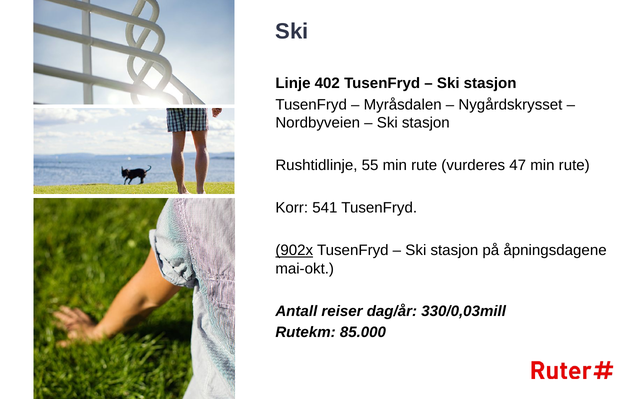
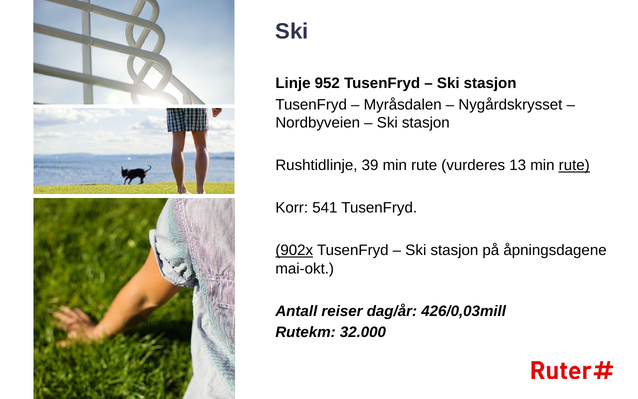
402: 402 -> 952
55: 55 -> 39
47: 47 -> 13
rute at (574, 165) underline: none -> present
330/0,03mill: 330/0,03mill -> 426/0,03mill
85.000: 85.000 -> 32.000
